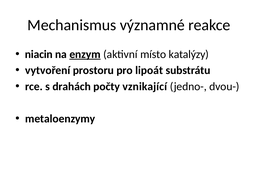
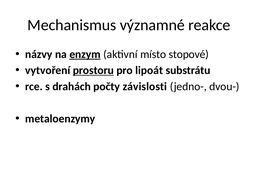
niacin: niacin -> názvy
katalýzy: katalýzy -> stopové
prostoru underline: none -> present
vznikající: vznikající -> závislosti
